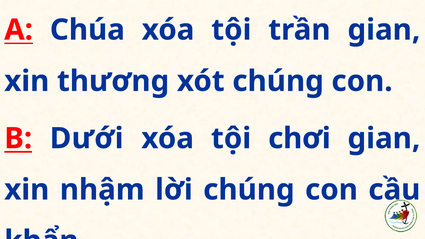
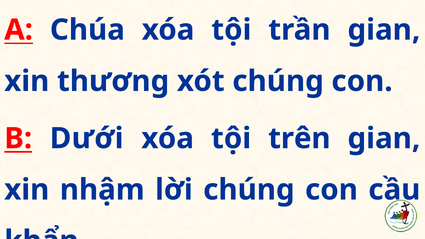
chơi: chơi -> trên
